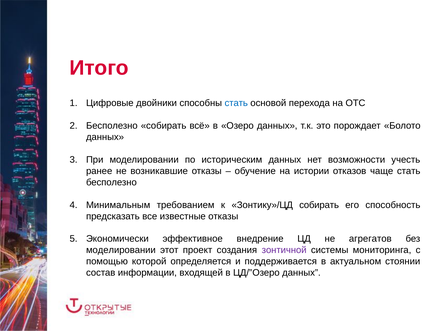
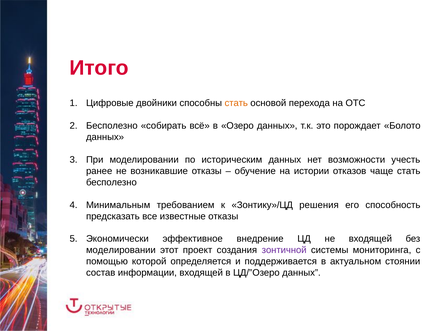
стать at (236, 103) colour: blue -> orange
Зонтику»/ЦД собирать: собирать -> решения
не агрегатов: агрегатов -> входящей
